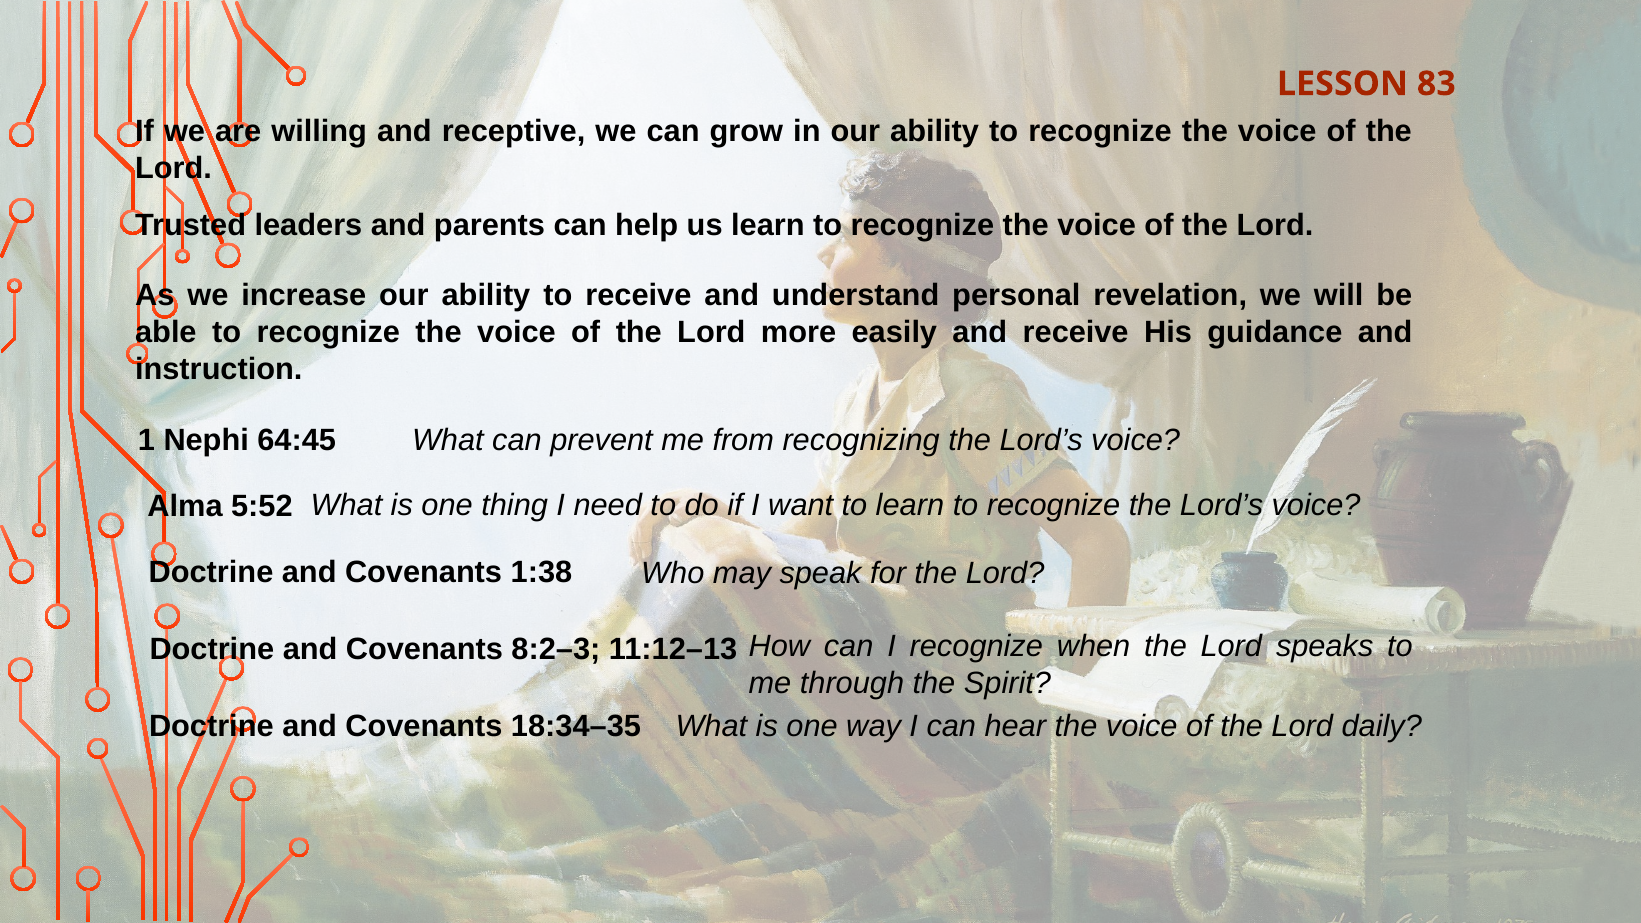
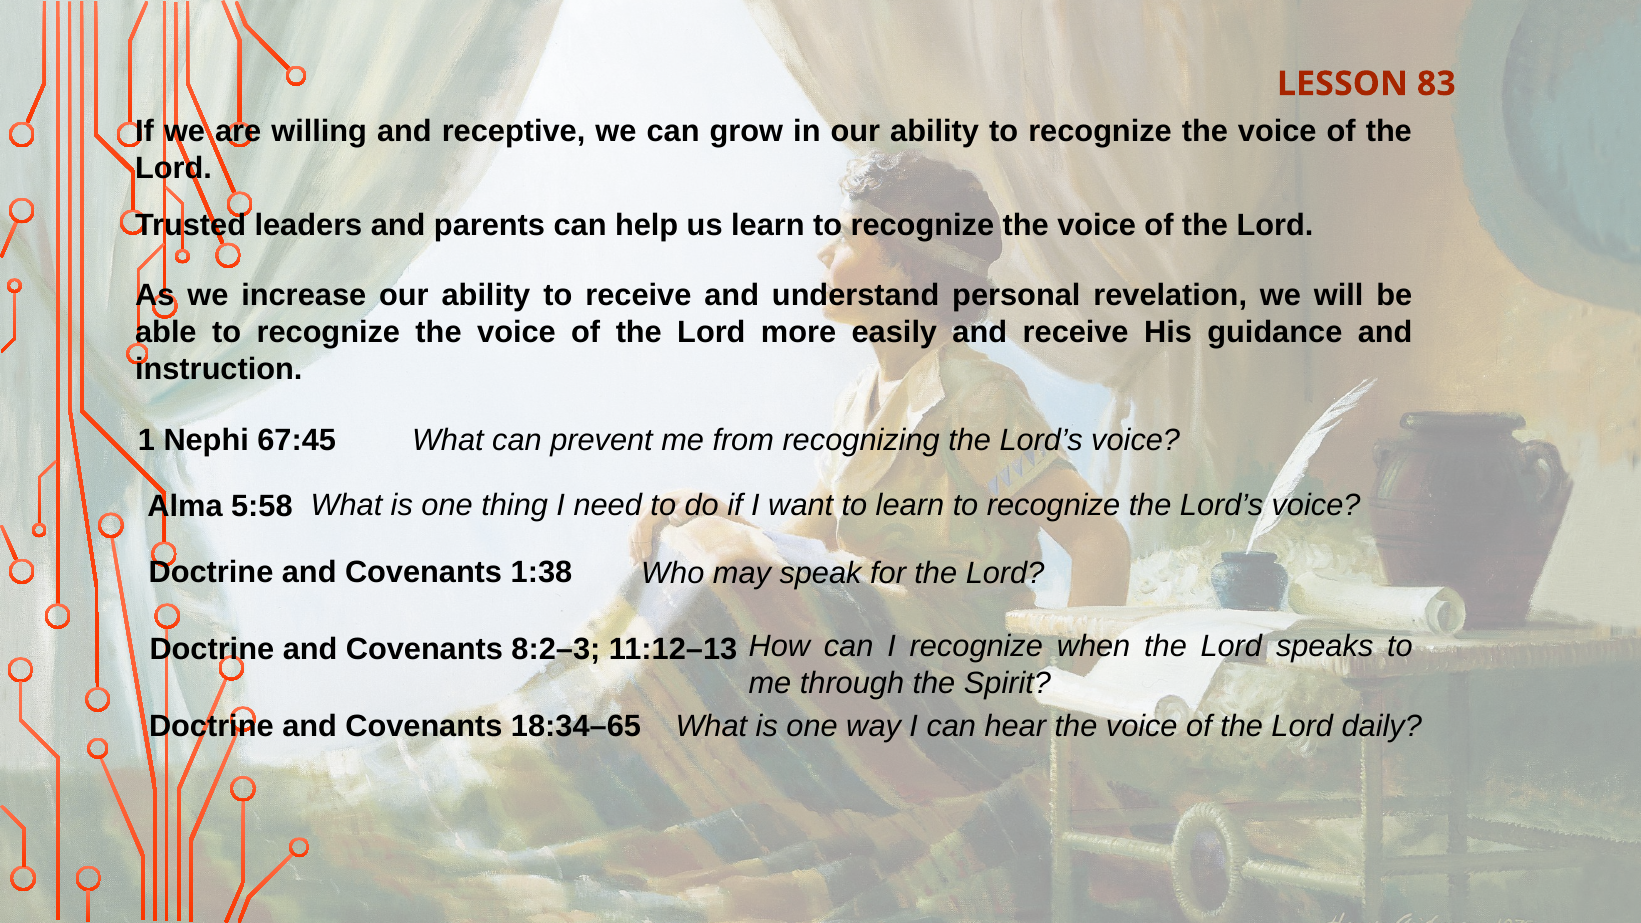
64:45: 64:45 -> 67:45
5:52: 5:52 -> 5:58
18:34–35: 18:34–35 -> 18:34–65
